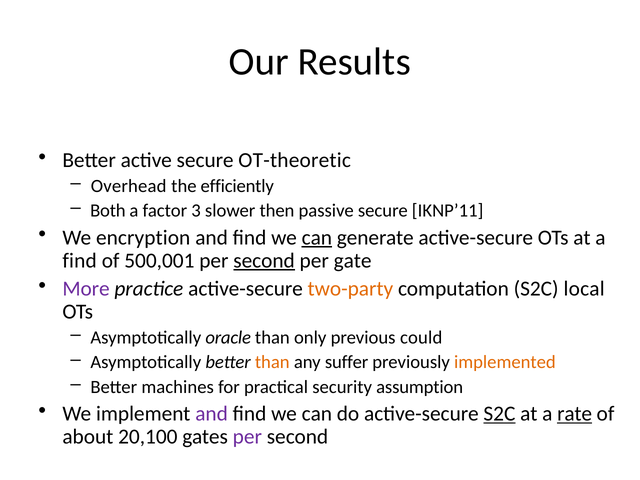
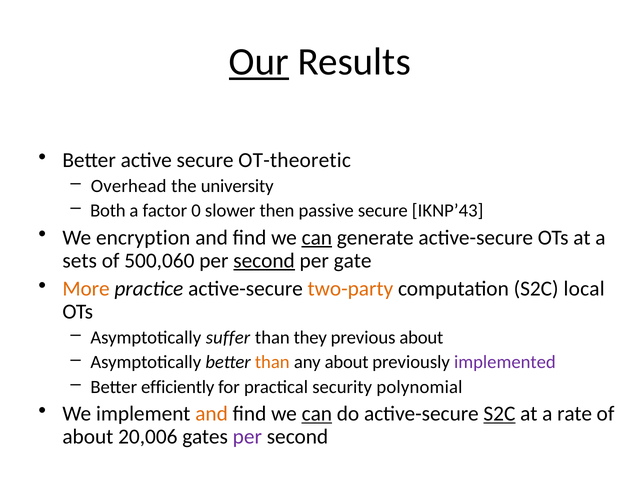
Our underline: none -> present
efficiently: efficiently -> university
3: 3 -> 0
IKNP’11: IKNP’11 -> IKNP’43
find at (80, 261): find -> sets
500,001: 500,001 -> 500,060
More colour: purple -> orange
oracle: oracle -> suffer
only: only -> they
previous could: could -> about
any suffer: suffer -> about
implemented colour: orange -> purple
machines: machines -> efficiently
assumption: assumption -> polynomial
and at (212, 414) colour: purple -> orange
can at (317, 414) underline: none -> present
rate underline: present -> none
20,100: 20,100 -> 20,006
